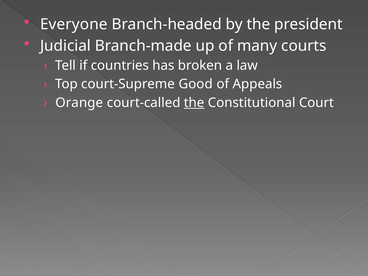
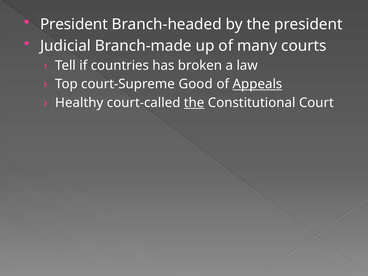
Everyone at (74, 24): Everyone -> President
Appeals underline: none -> present
Orange: Orange -> Healthy
